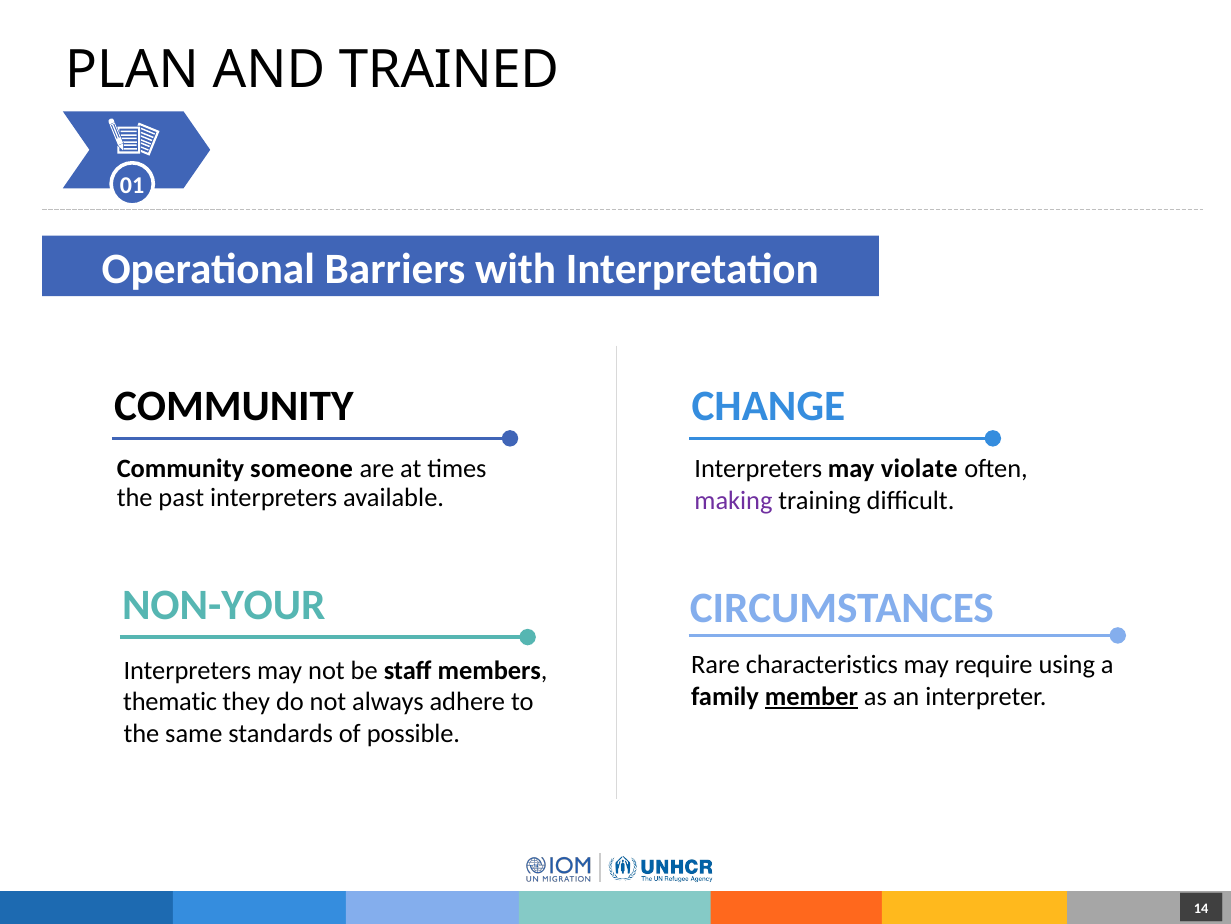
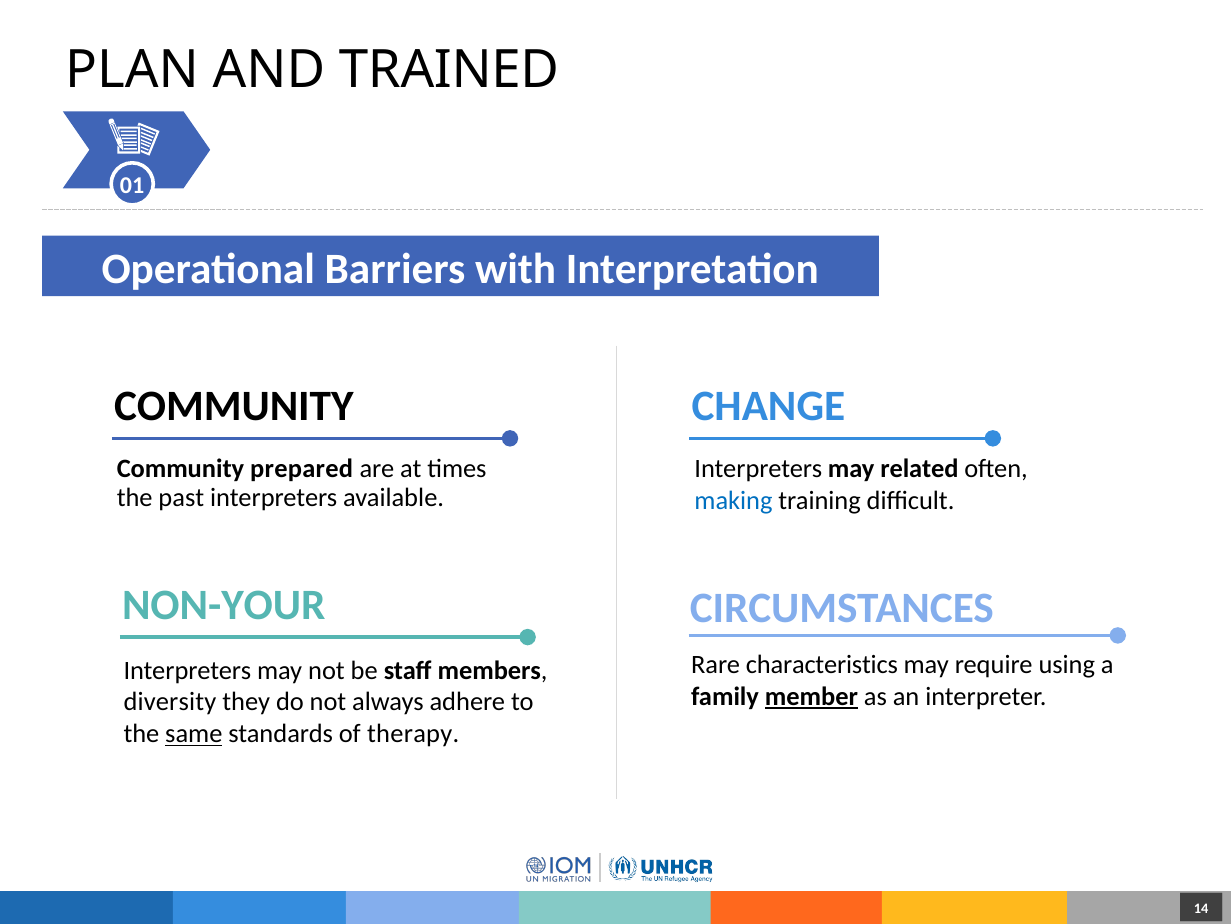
violate: violate -> related
someone: someone -> prepared
making colour: purple -> blue
thematic: thematic -> diversity
same underline: none -> present
possible: possible -> therapy
